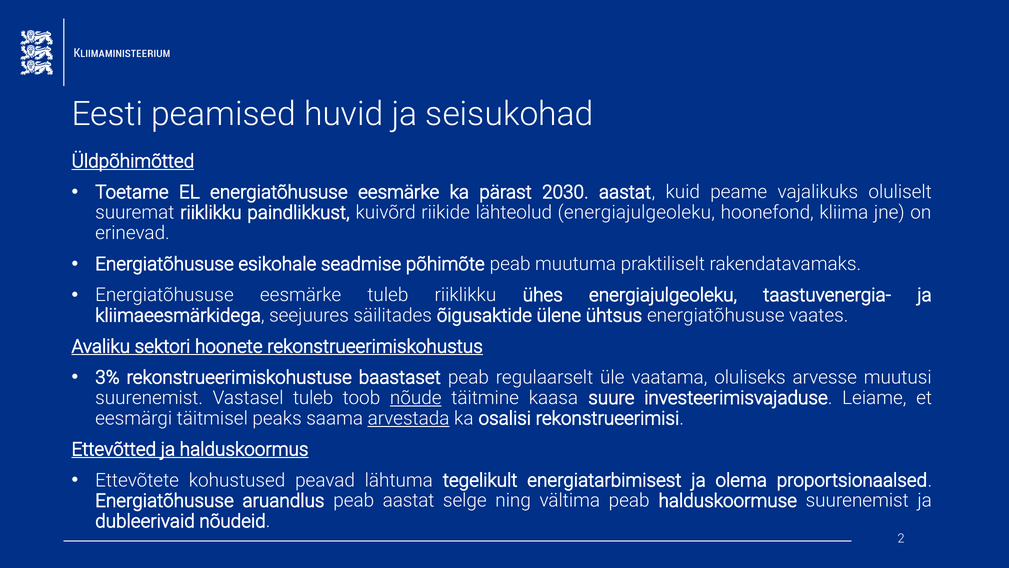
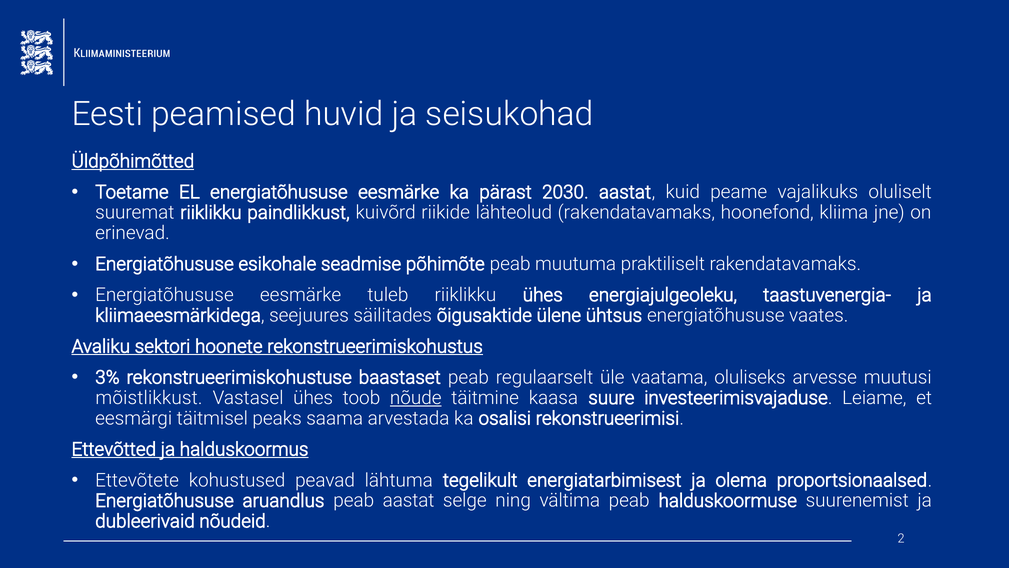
lähteolud energiajulgeoleku: energiajulgeoleku -> rakendatavamaks
suurenemist at (149, 398): suurenemist -> mõistlikkust
Vastasel tuleb: tuleb -> ühes
arvestada underline: present -> none
